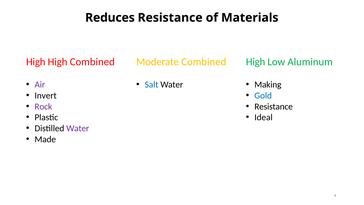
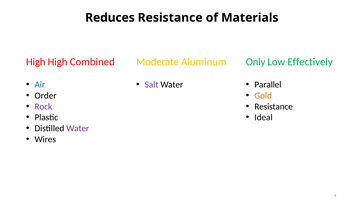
Moderate Combined: Combined -> Aluminum
High at (256, 62): High -> Only
Aluminum: Aluminum -> Effectively
Air colour: purple -> blue
Salt colour: blue -> purple
Making: Making -> Parallel
Invert: Invert -> Order
Gold colour: blue -> orange
Made: Made -> Wires
